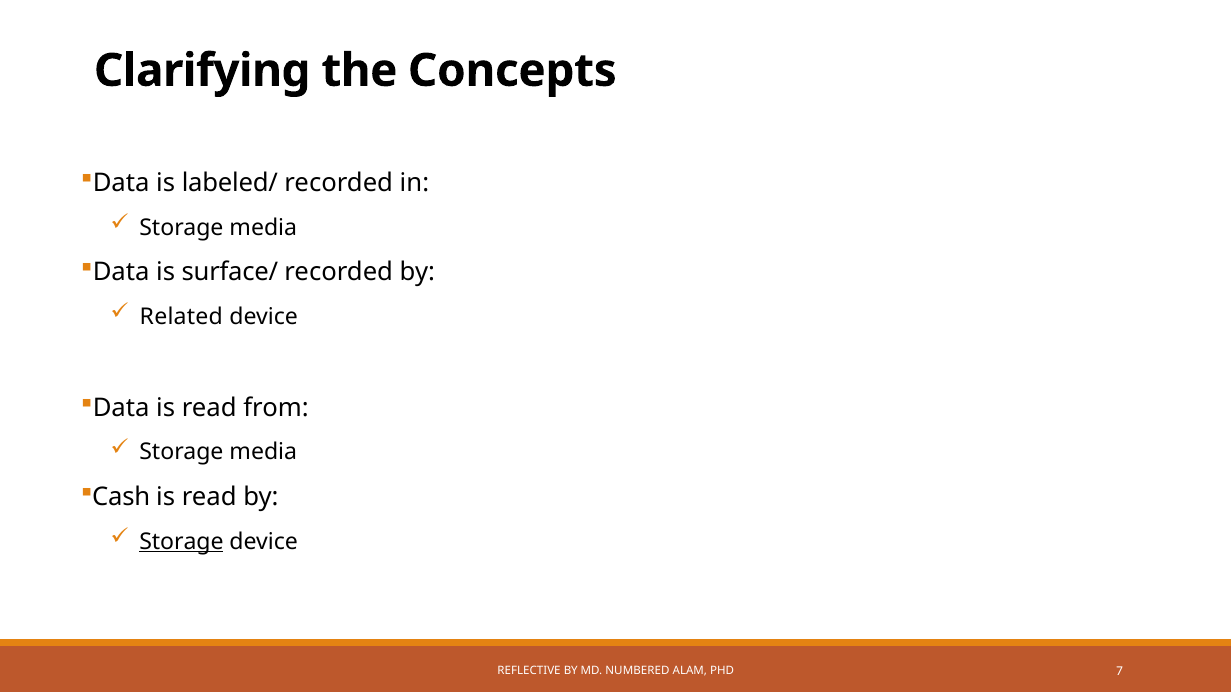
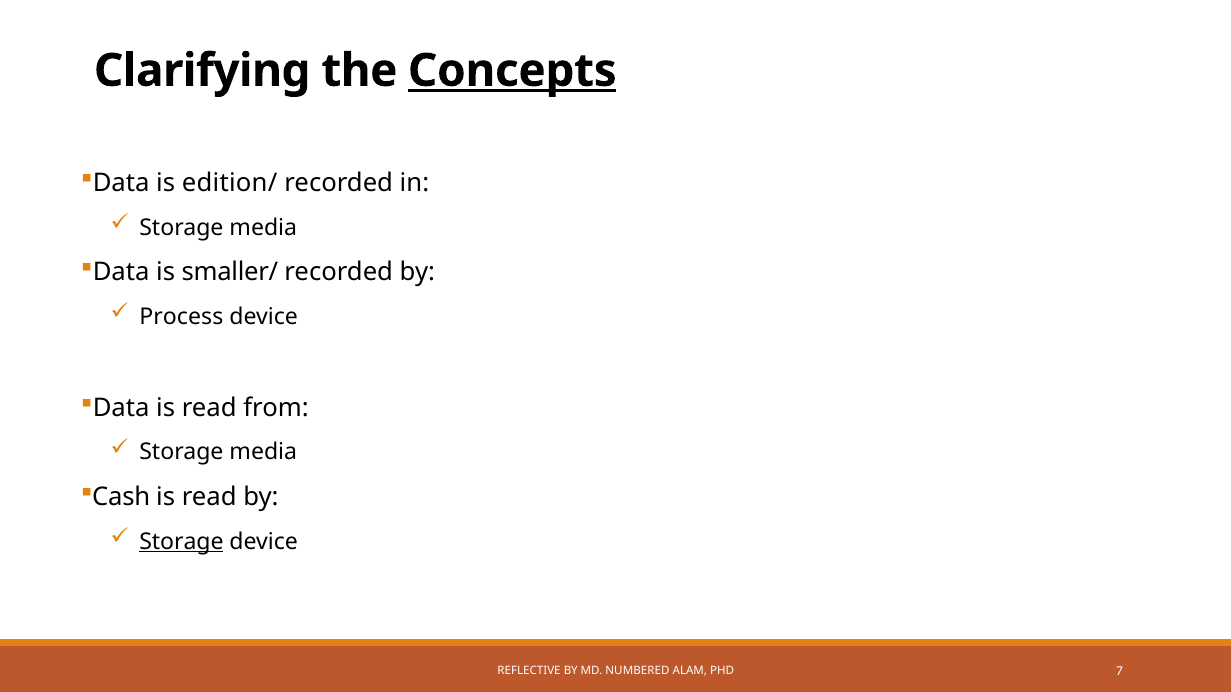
Concepts underline: none -> present
labeled/: labeled/ -> edition/
surface/: surface/ -> smaller/
Related: Related -> Process
